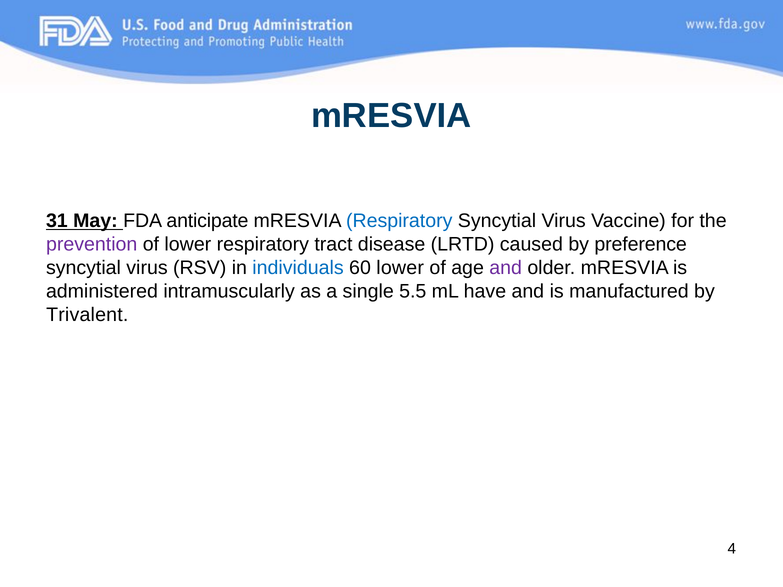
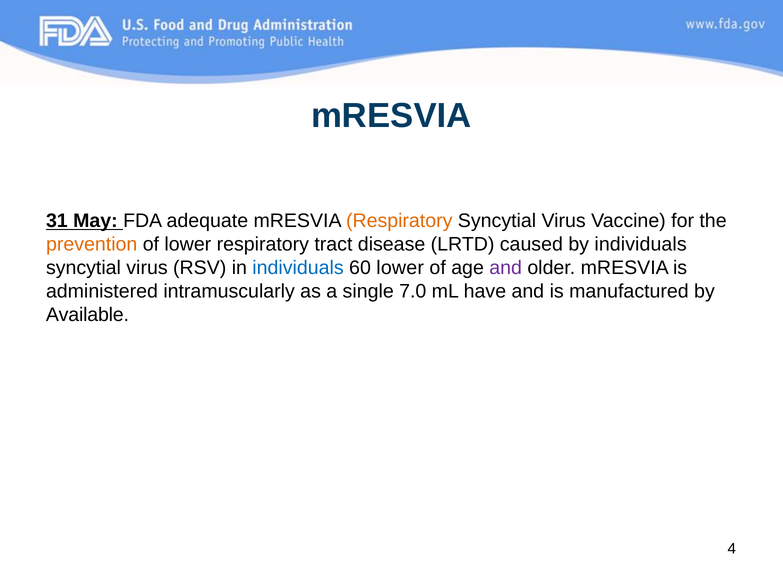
anticipate: anticipate -> adequate
Respiratory at (399, 221) colour: blue -> orange
prevention colour: purple -> orange
by preference: preference -> individuals
5.5: 5.5 -> 7.0
Trivalent: Trivalent -> Available
